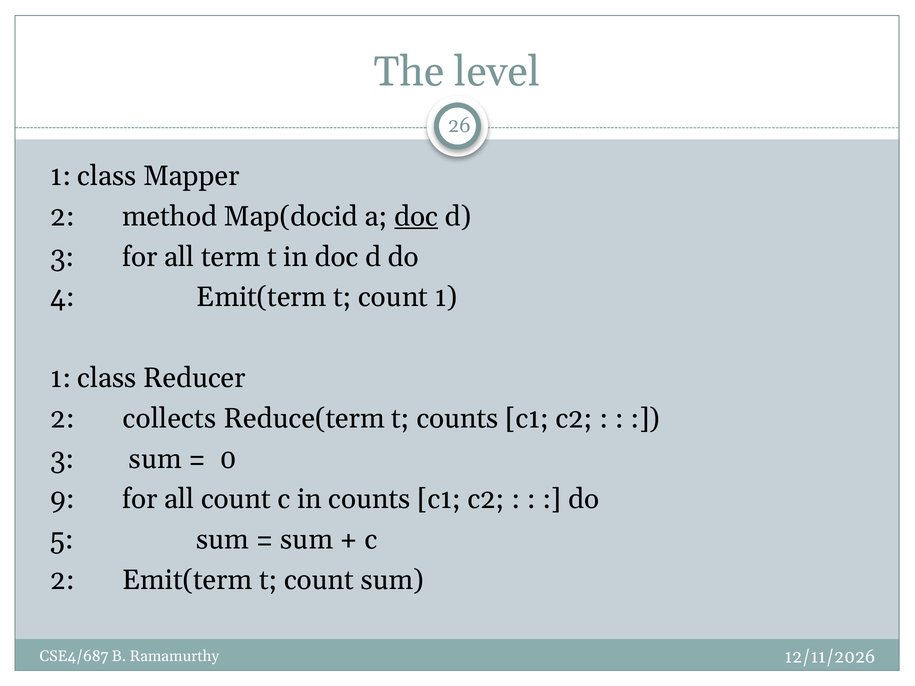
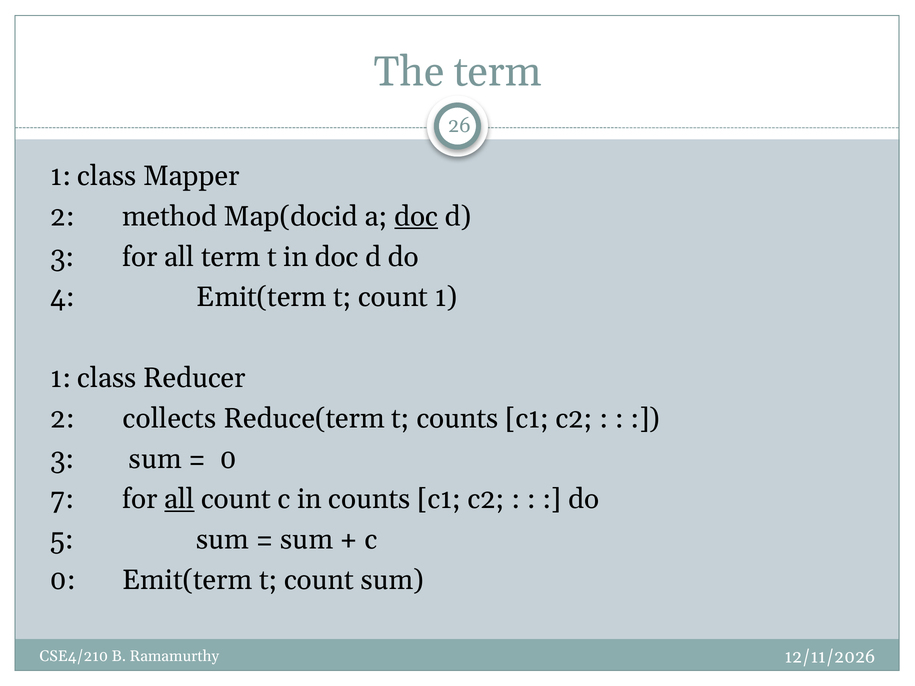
The level: level -> term
9: 9 -> 7
all at (179, 499) underline: none -> present
2 at (62, 580): 2 -> 0
CSE4/687: CSE4/687 -> CSE4/210
